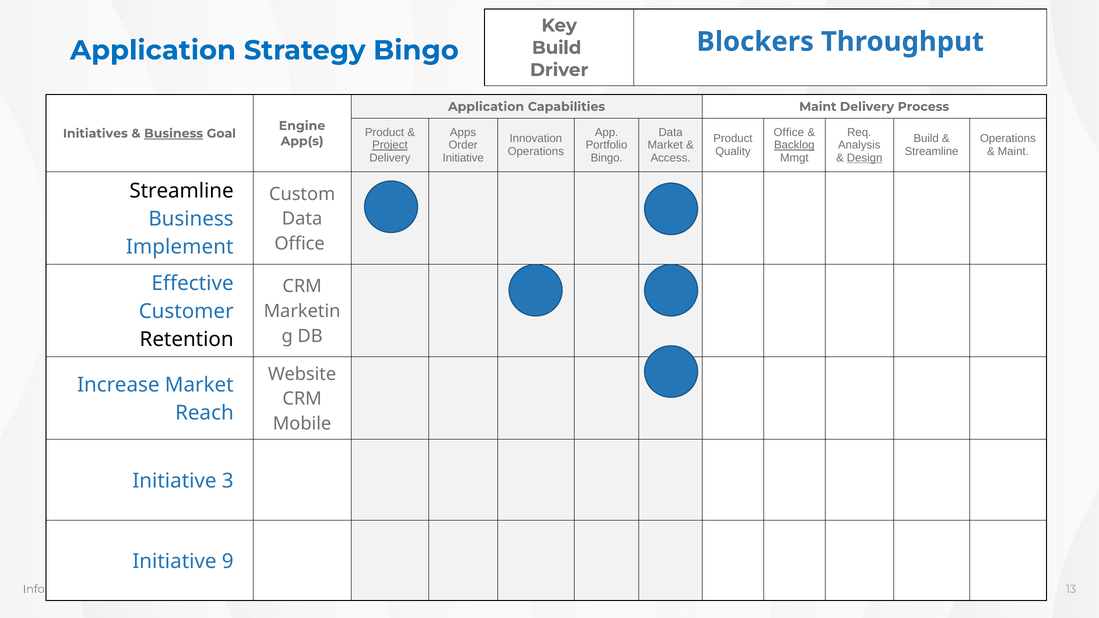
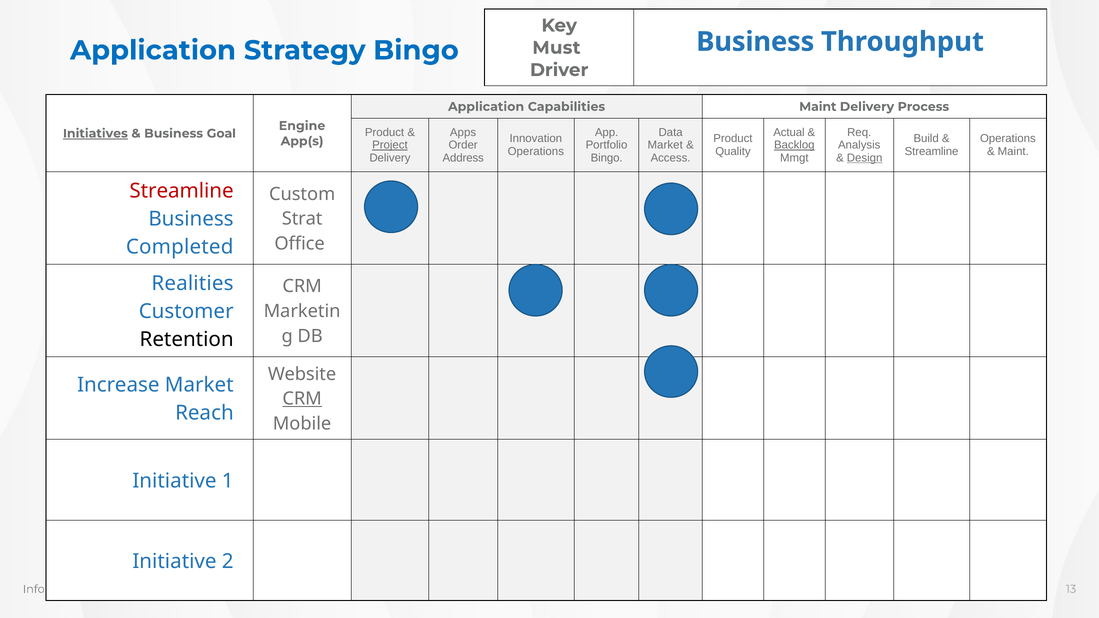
Blockers at (755, 42): Blockers -> Business
Build at (557, 48): Build -> Must
Office at (789, 132): Office -> Actual
Initiatives underline: none -> present
Business at (174, 134) underline: present -> none
Initiative at (463, 158): Initiative -> Address
Streamline at (182, 191) colour: black -> red
Data at (302, 219): Data -> Strat
Implement: Implement -> Completed
Effective: Effective -> Realities
CRM at (302, 399) underline: none -> present
3: 3 -> 1
9: 9 -> 2
